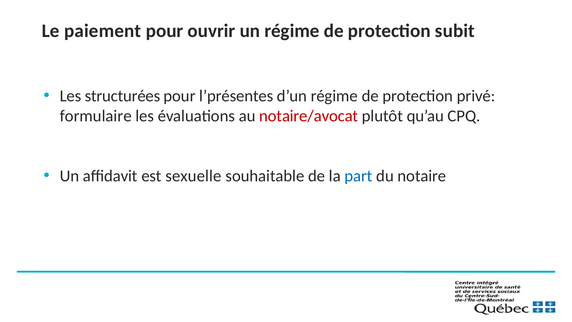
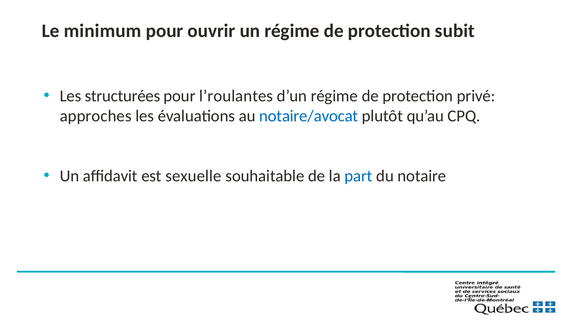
paiement: paiement -> minimum
l’présentes: l’présentes -> l’roulantes
formulaire: formulaire -> approches
notaire/avocat colour: red -> blue
